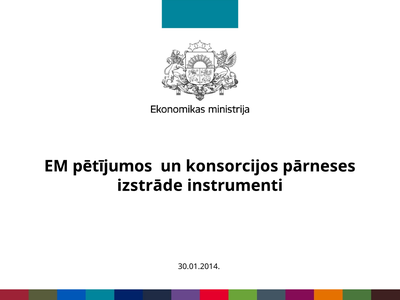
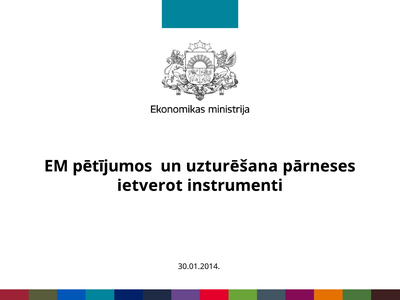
konsorcijos: konsorcijos -> uzturēšana
izstrāde: izstrāde -> ietverot
